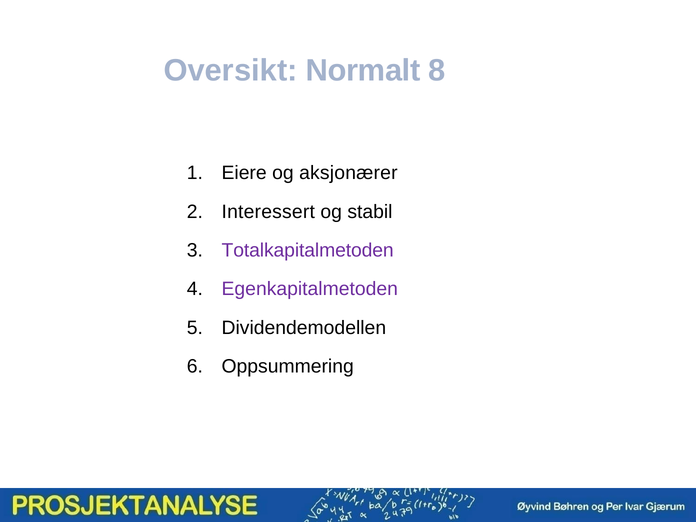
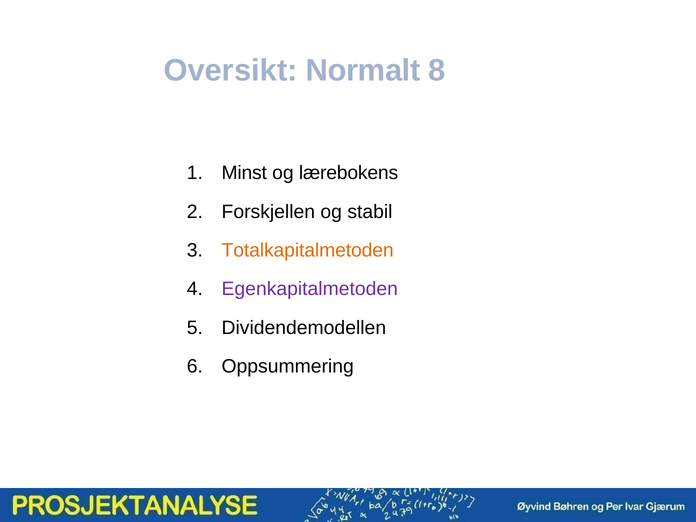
Eiere: Eiere -> Minst
aksjonærer: aksjonærer -> lærebokens
Interessert: Interessert -> Forskjellen
Totalkapitalmetoden colour: purple -> orange
